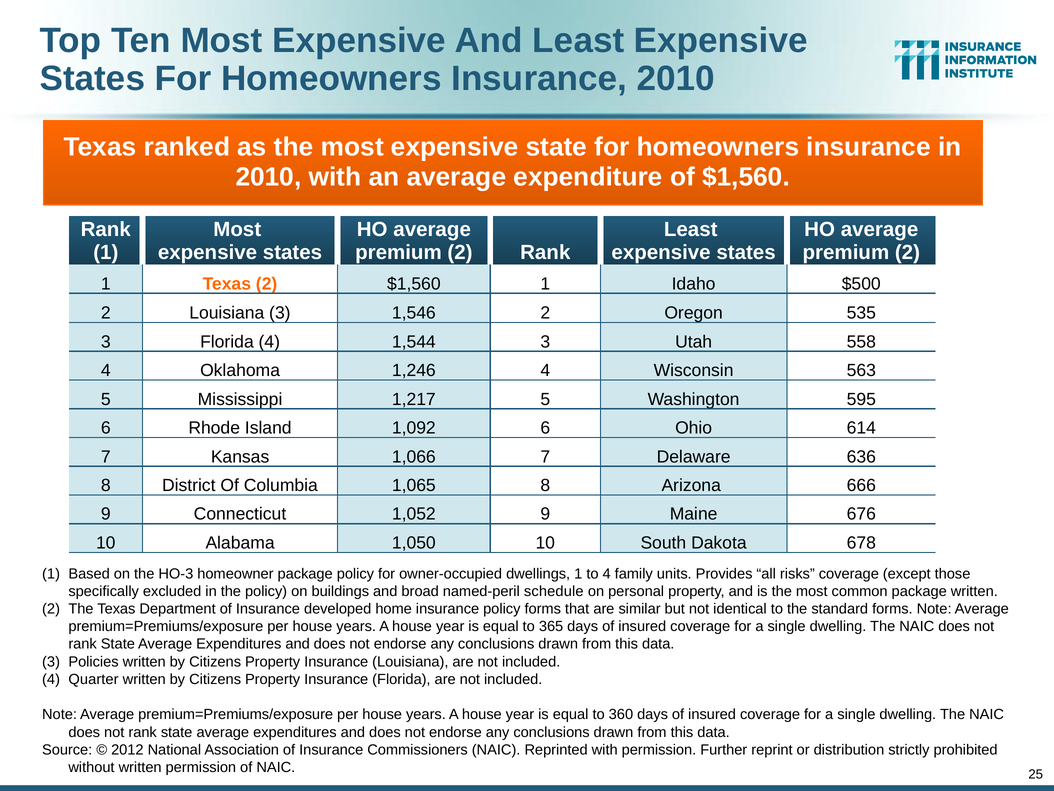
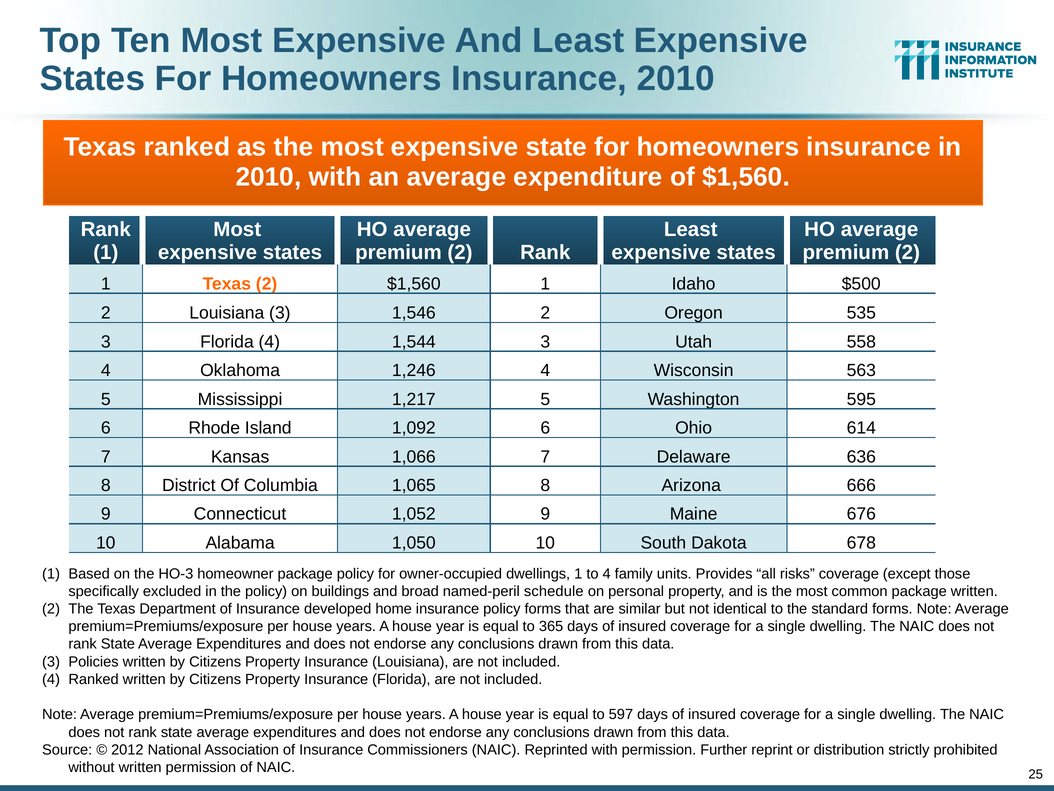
4 Quarter: Quarter -> Ranked
360: 360 -> 597
